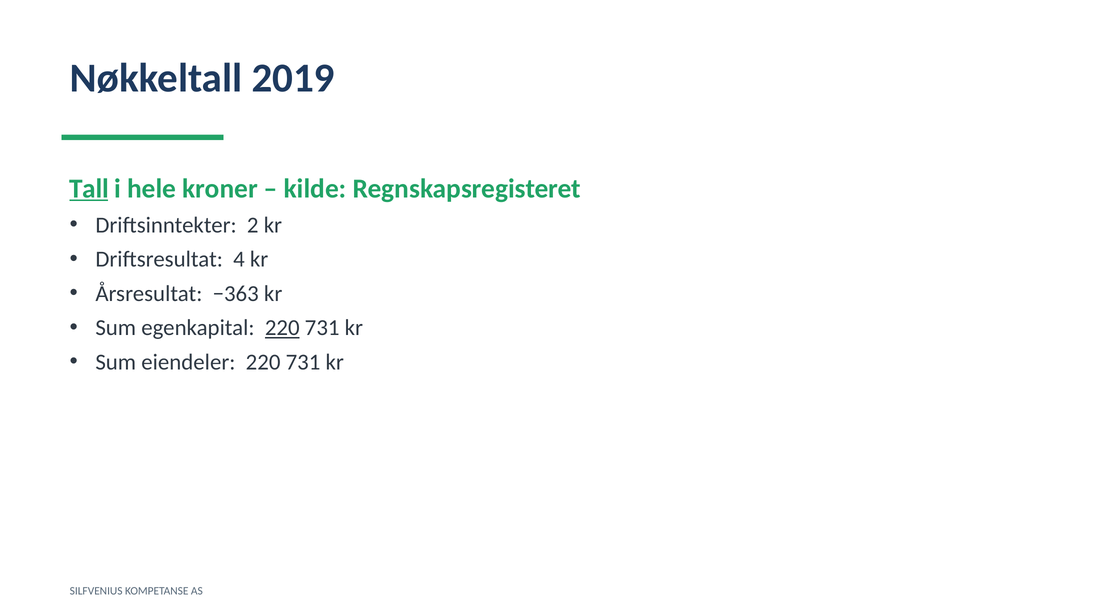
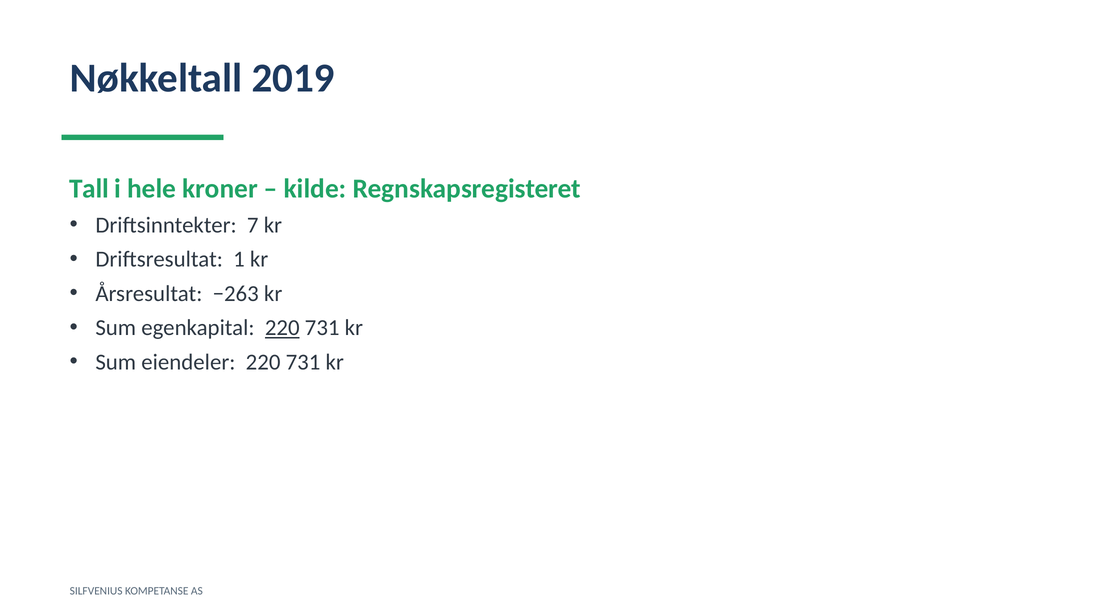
Tall underline: present -> none
2: 2 -> 7
4: 4 -> 1
−363: −363 -> −263
